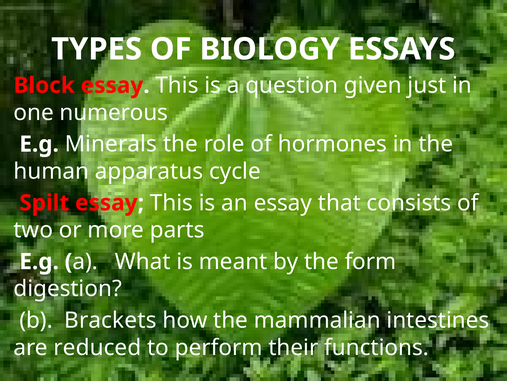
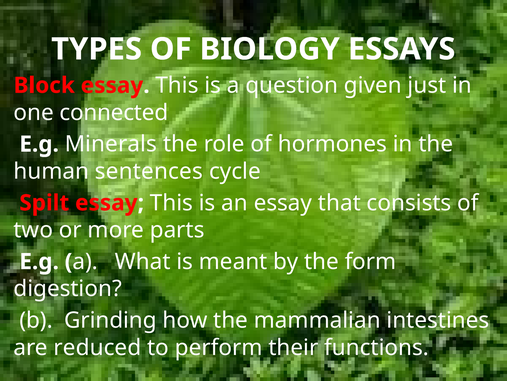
numerous: numerous -> connected
apparatus: apparatus -> sentences
Brackets: Brackets -> Grinding
